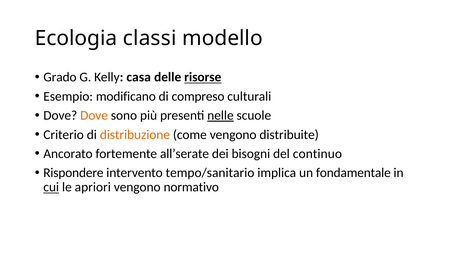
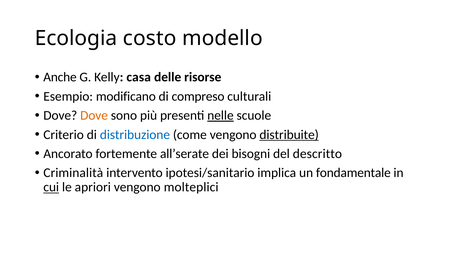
classi: classi -> costo
Grado: Grado -> Anche
risorse underline: present -> none
distribuzione colour: orange -> blue
distribuite underline: none -> present
continuo: continuo -> descritto
Rispondere: Rispondere -> Criminalità
tempo/sanitario: tempo/sanitario -> ipotesi/sanitario
normativo: normativo -> molteplici
